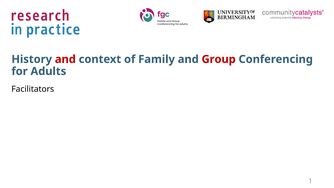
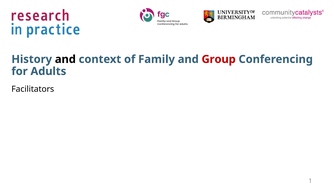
and at (65, 59) colour: red -> black
